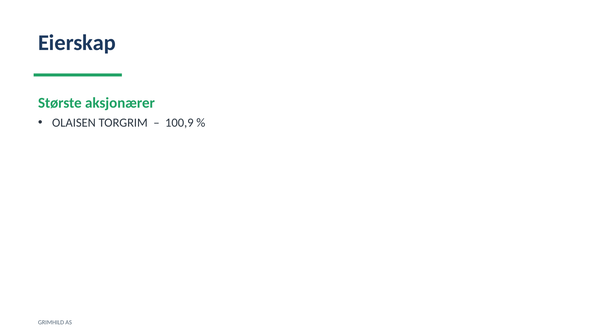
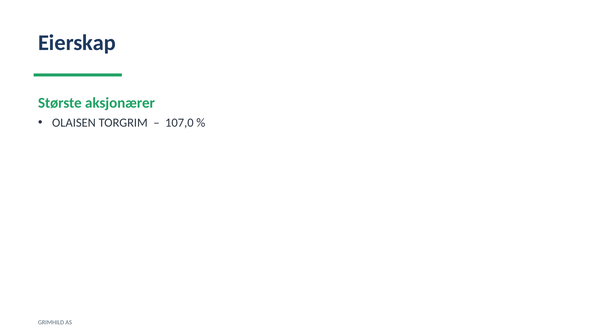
100,9: 100,9 -> 107,0
